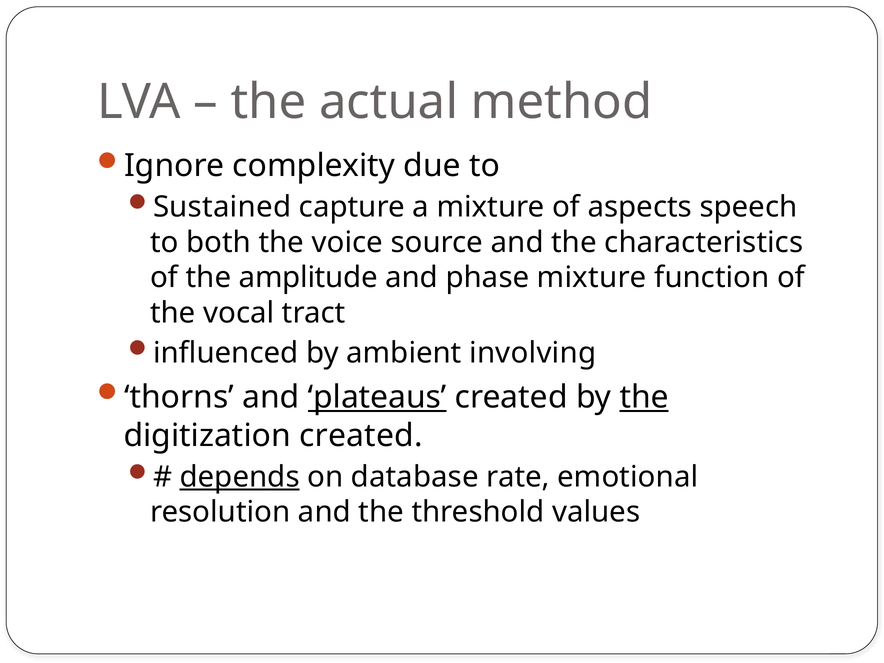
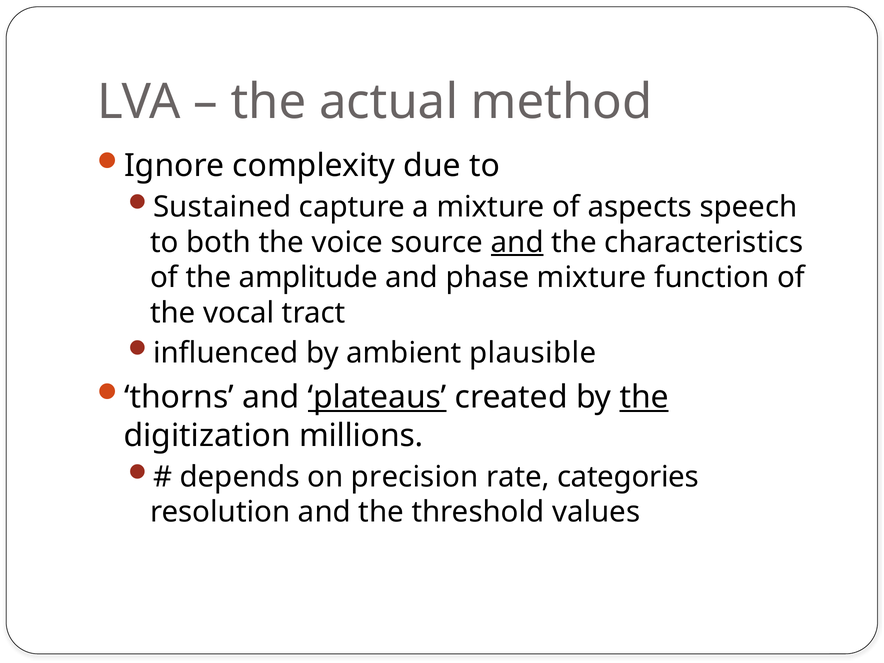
and at (517, 242) underline: none -> present
involving: involving -> plausible
digitization created: created -> millions
depends underline: present -> none
database: database -> precision
emotional: emotional -> categories
